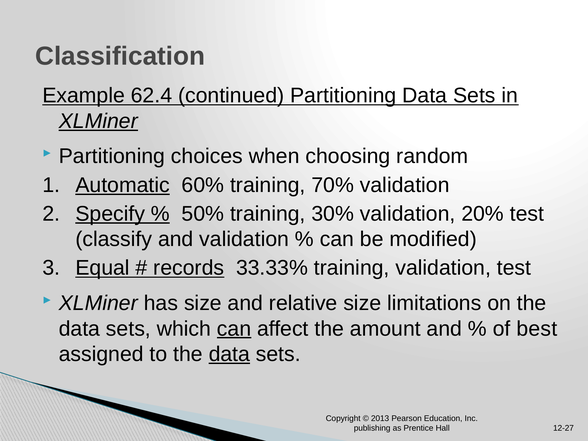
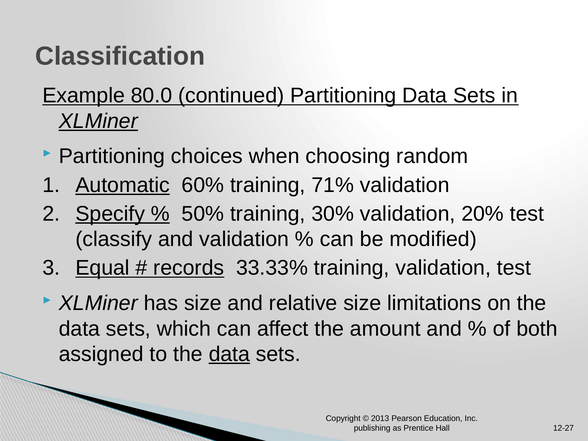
62.4: 62.4 -> 80.0
70%: 70% -> 71%
can at (234, 329) underline: present -> none
best: best -> both
